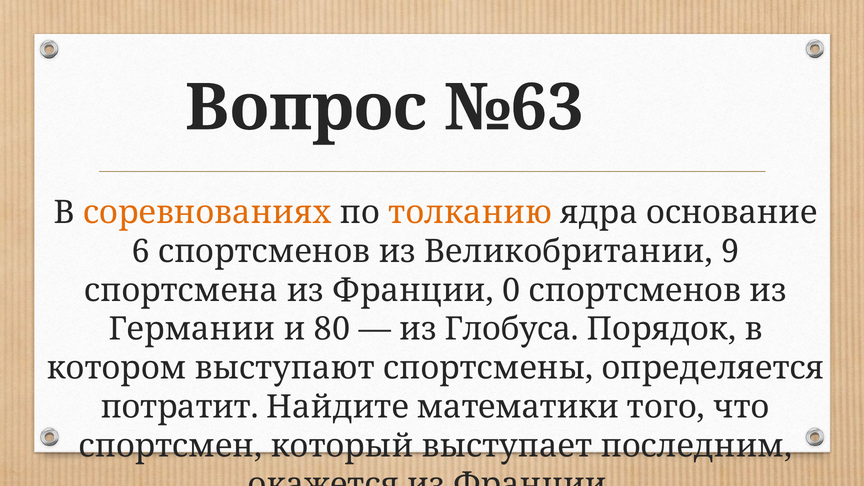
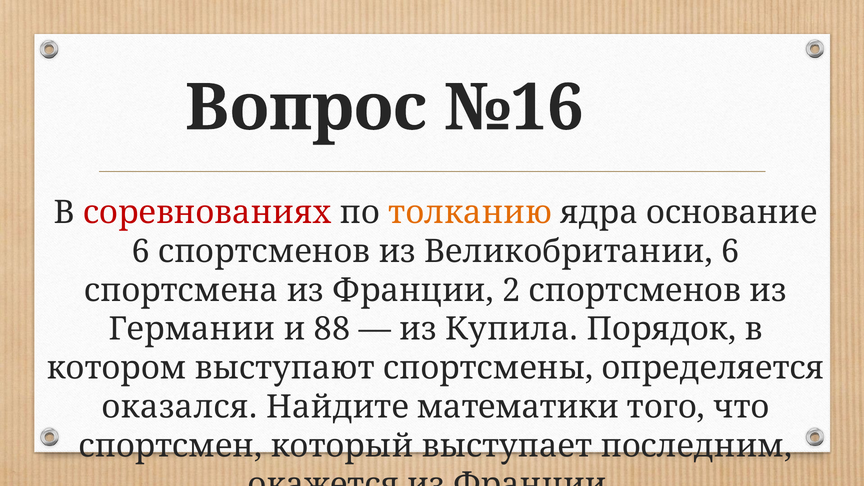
№63: №63 -> №16
соревнованиях colour: orange -> red
Великобритании 9: 9 -> 6
0: 0 -> 2
80: 80 -> 88
Глобуса: Глобуса -> Купила
потратит: потратит -> оказался
